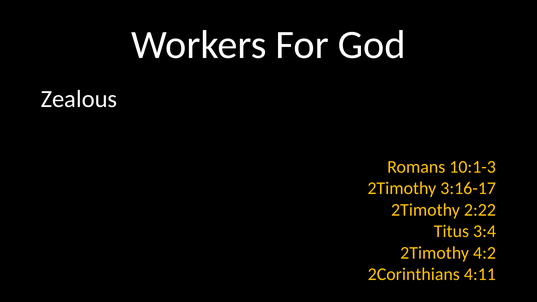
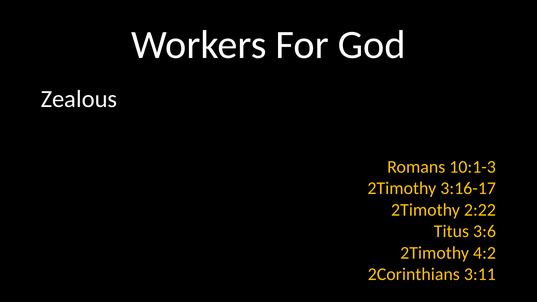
3:4: 3:4 -> 3:6
4:11: 4:11 -> 3:11
